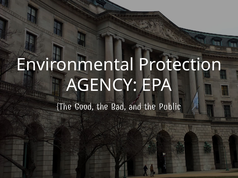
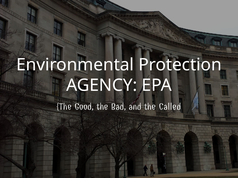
Public: Public -> Called
